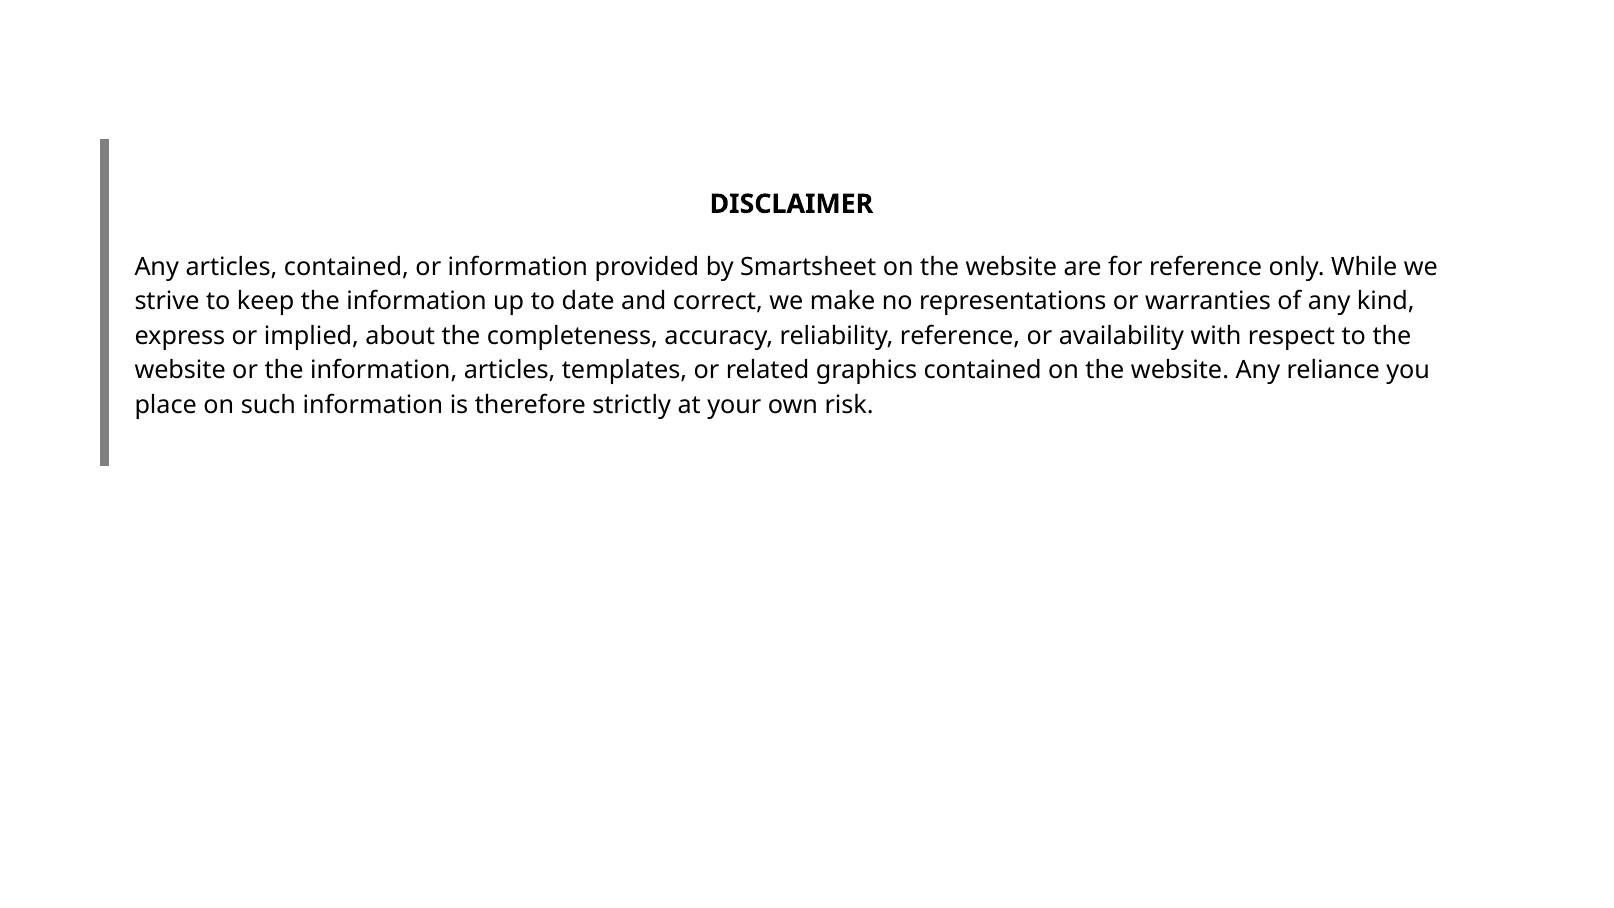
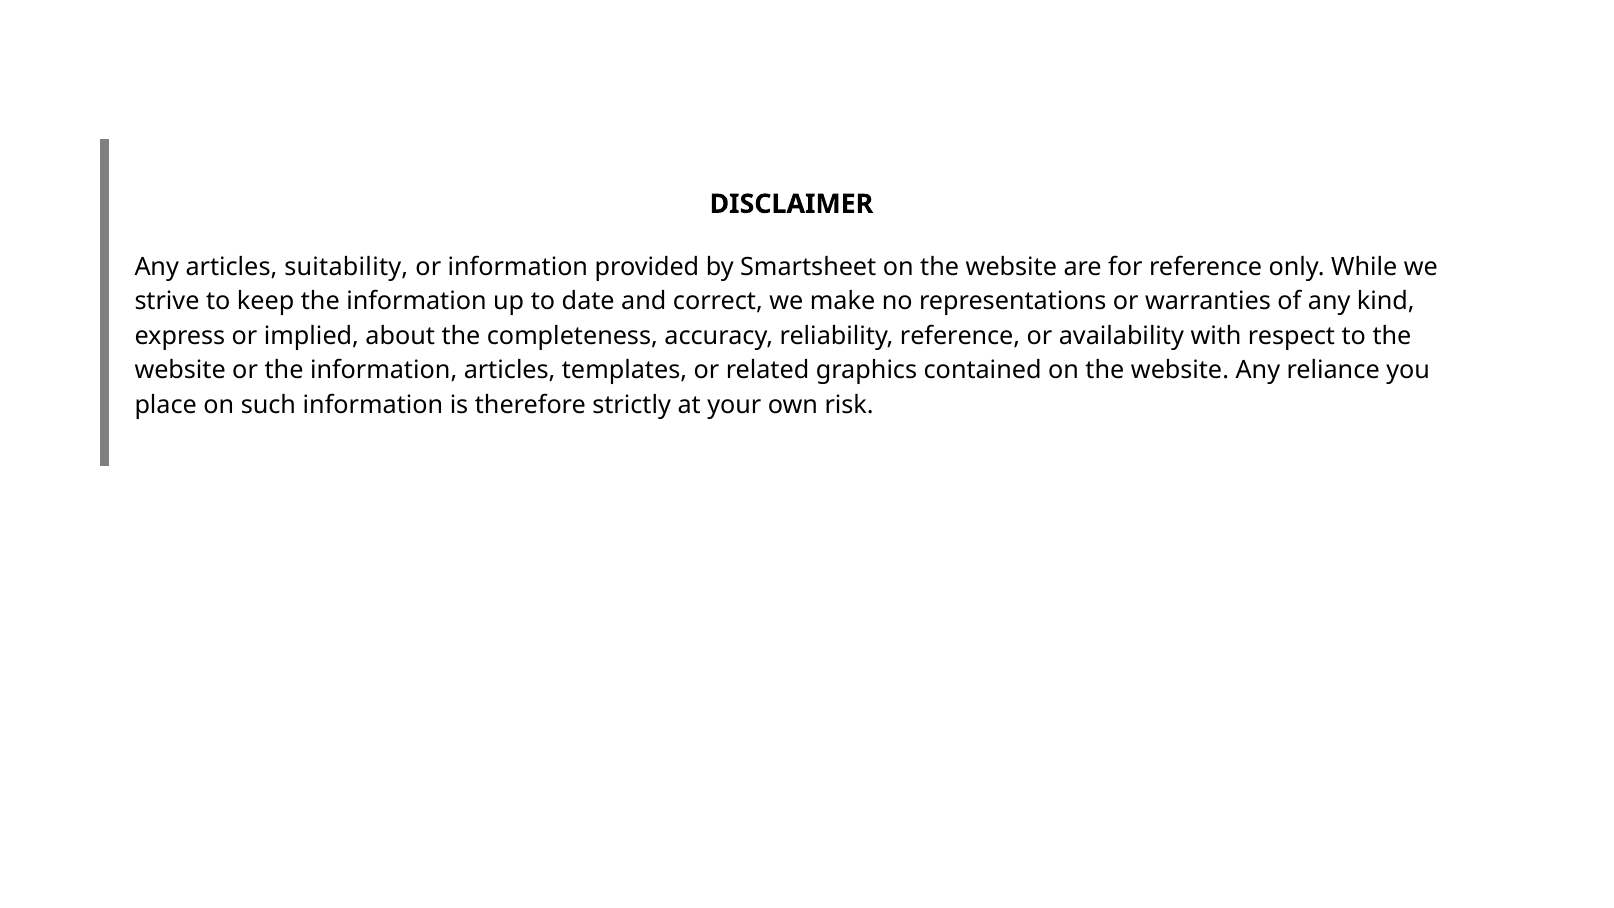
articles contained: contained -> suitability
